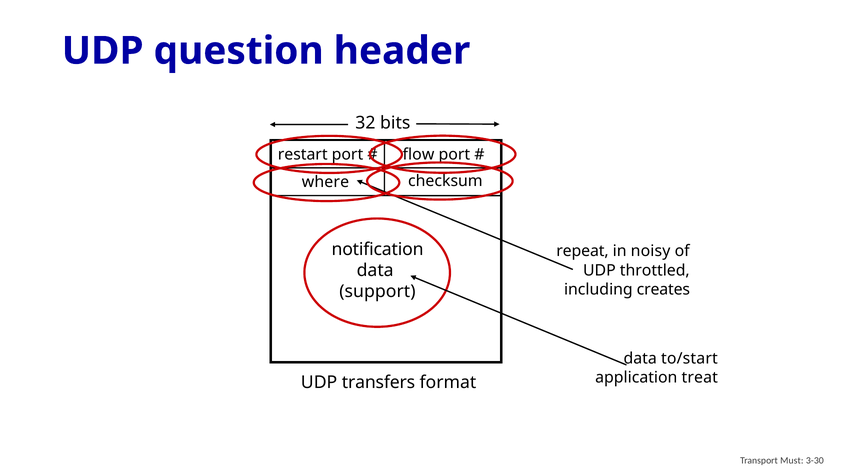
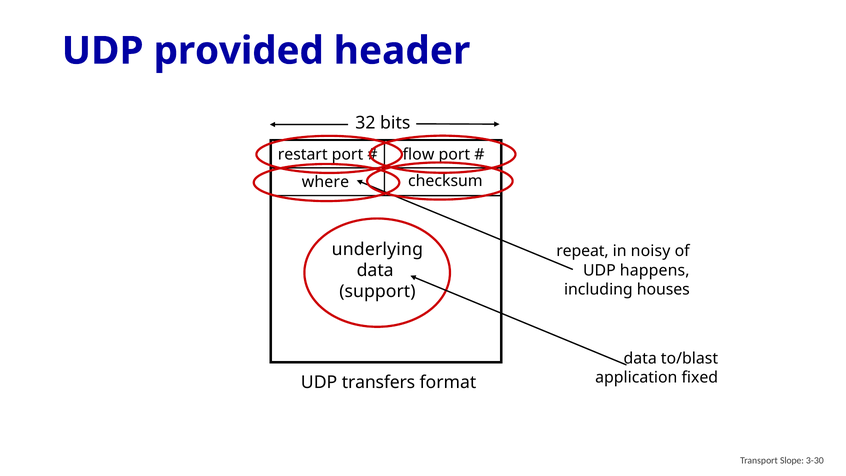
question: question -> provided
notification: notification -> underlying
throttled: throttled -> happens
creates: creates -> houses
to/start: to/start -> to/blast
treat: treat -> fixed
Must: Must -> Slope
